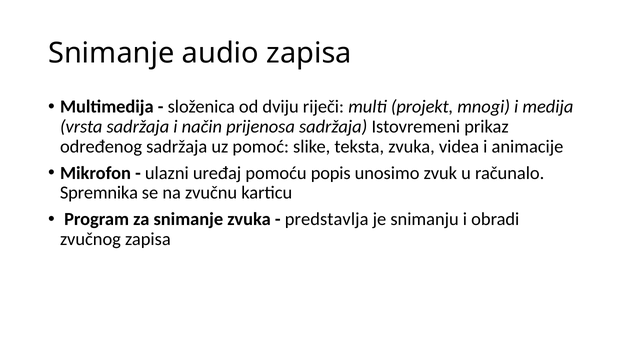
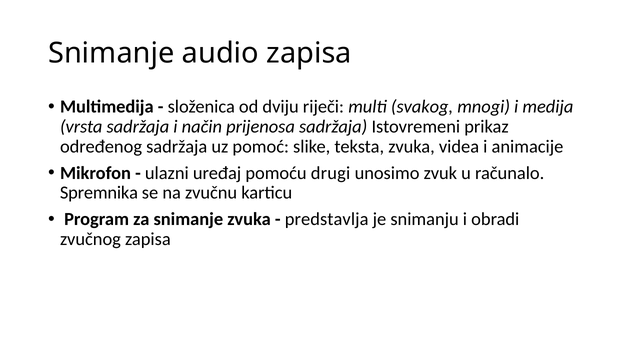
projekt: projekt -> svakog
popis: popis -> drugi
